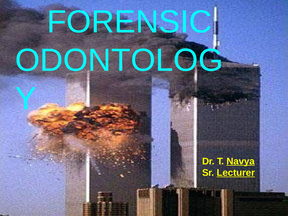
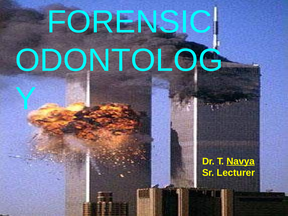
Lecturer underline: present -> none
